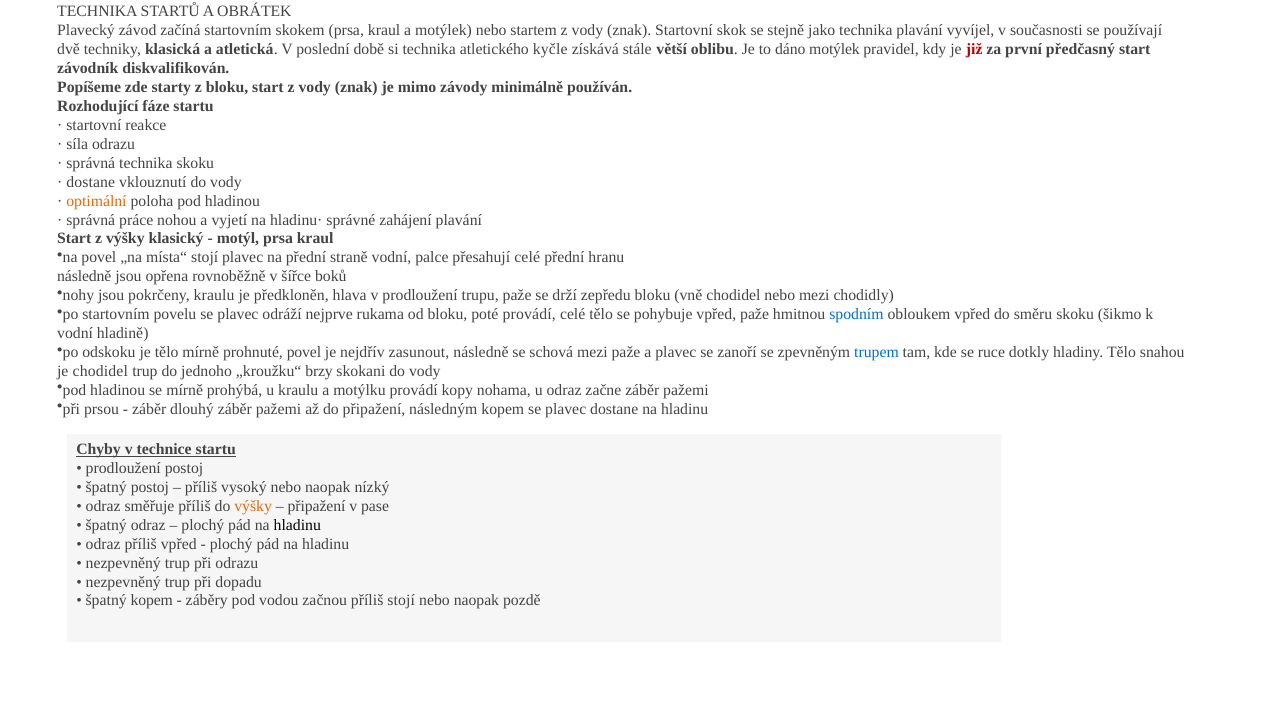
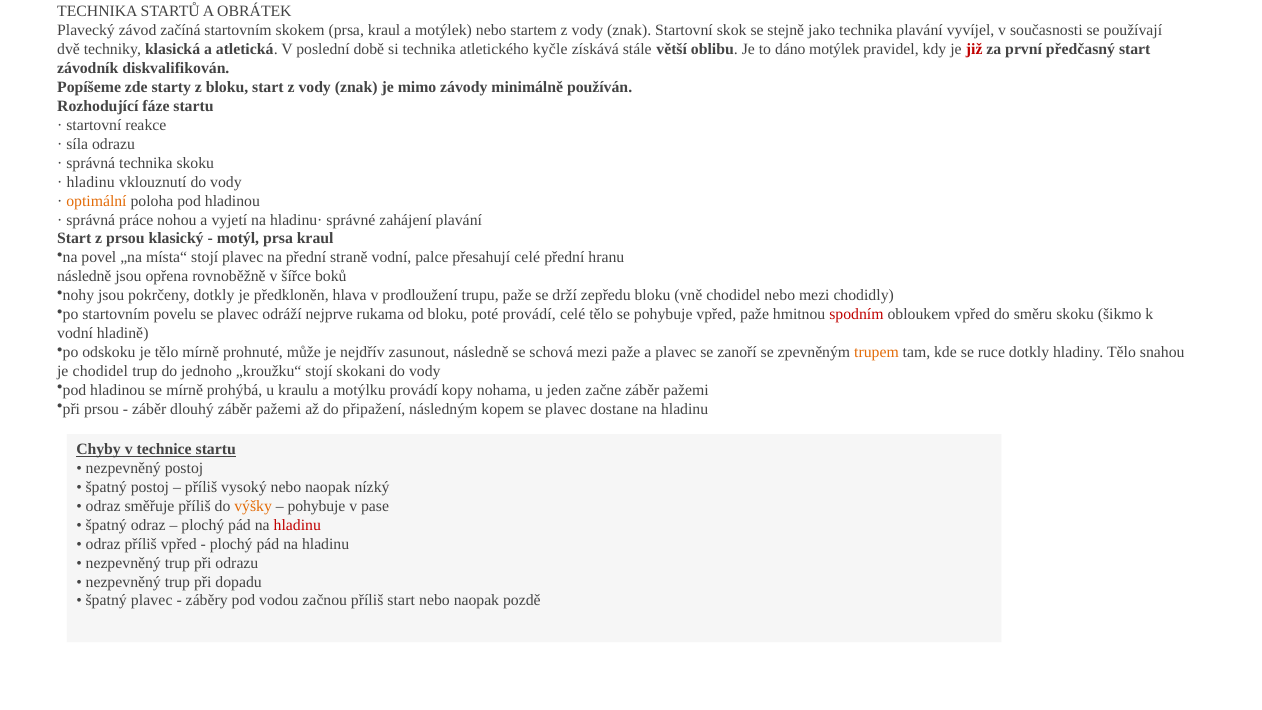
dostane at (91, 182): dostane -> hladinu
z výšky: výšky -> prsou
pokrčeny kraulu: kraulu -> dotkly
spodním colour: blue -> red
prohnuté povel: povel -> může
trupem colour: blue -> orange
„kroužku“ brzy: brzy -> stojí
u odraz: odraz -> jeden
prodloužení at (123, 468): prodloužení -> nezpevněný
připažení at (317, 506): připažení -> pohybuje
hladinu at (297, 525) colour: black -> red
špatný kopem: kopem -> plavec
příliš stojí: stojí -> start
